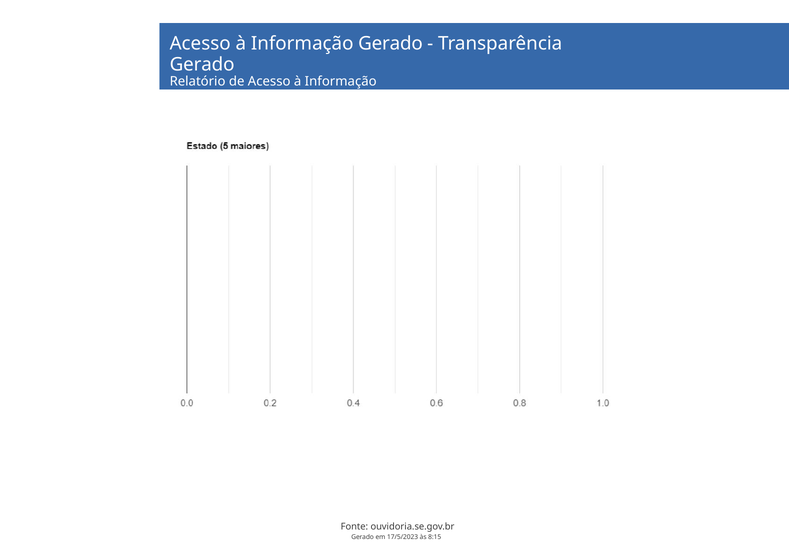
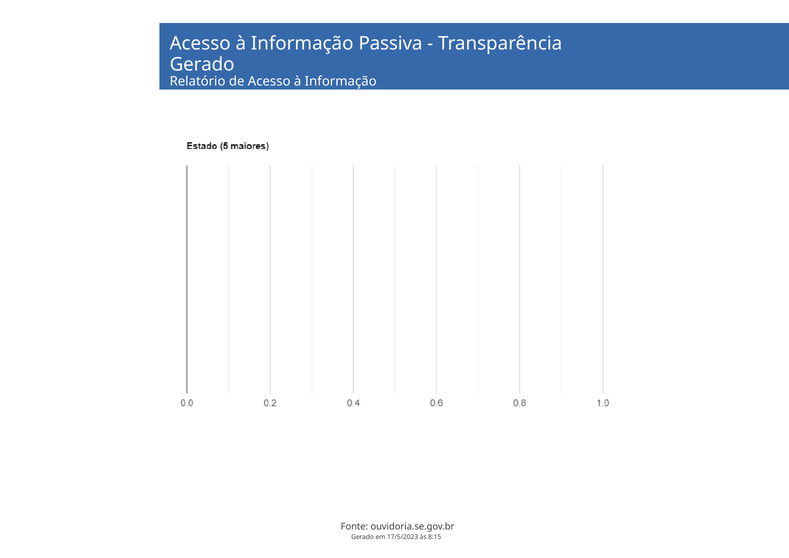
Informação Gerado: Gerado -> Passiva
